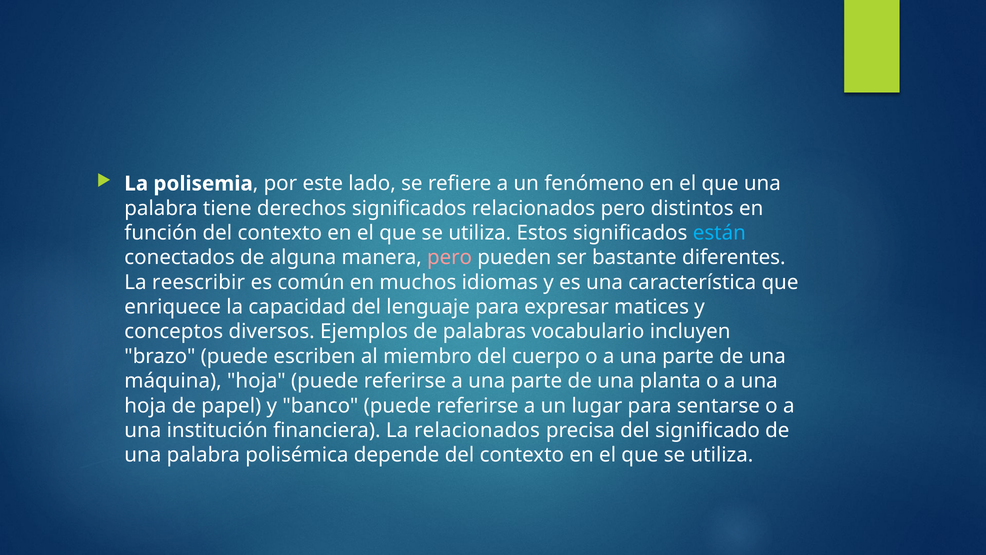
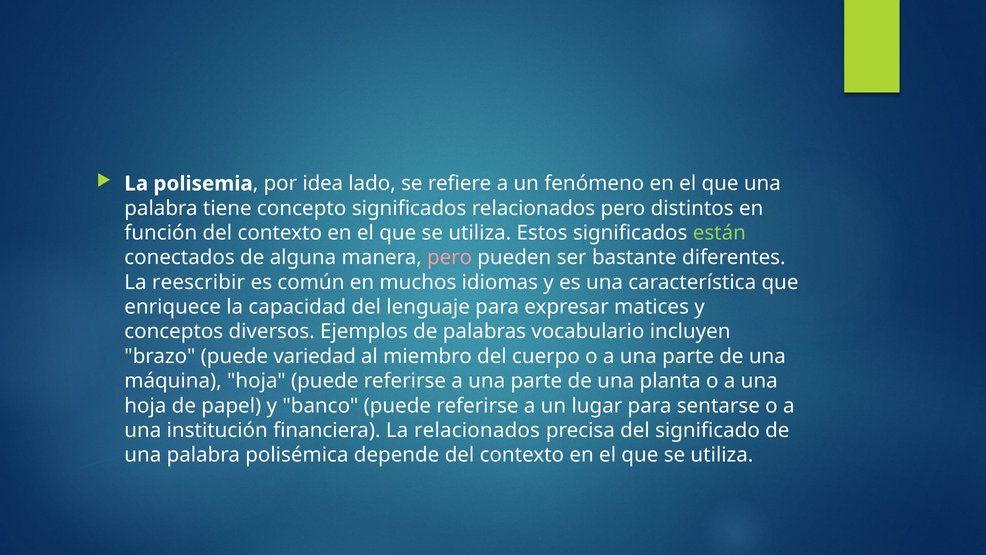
este: este -> idea
derechos: derechos -> concepto
están colour: light blue -> light green
escriben: escriben -> variedad
